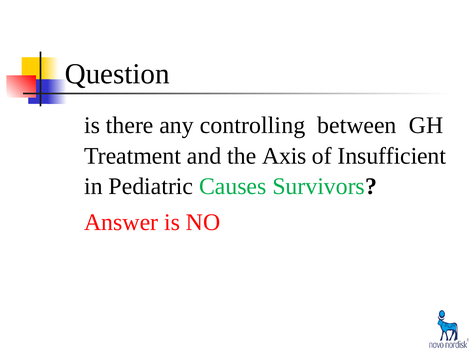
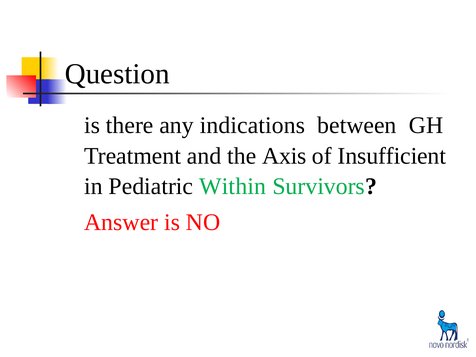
controlling: controlling -> indications
Causes: Causes -> Within
